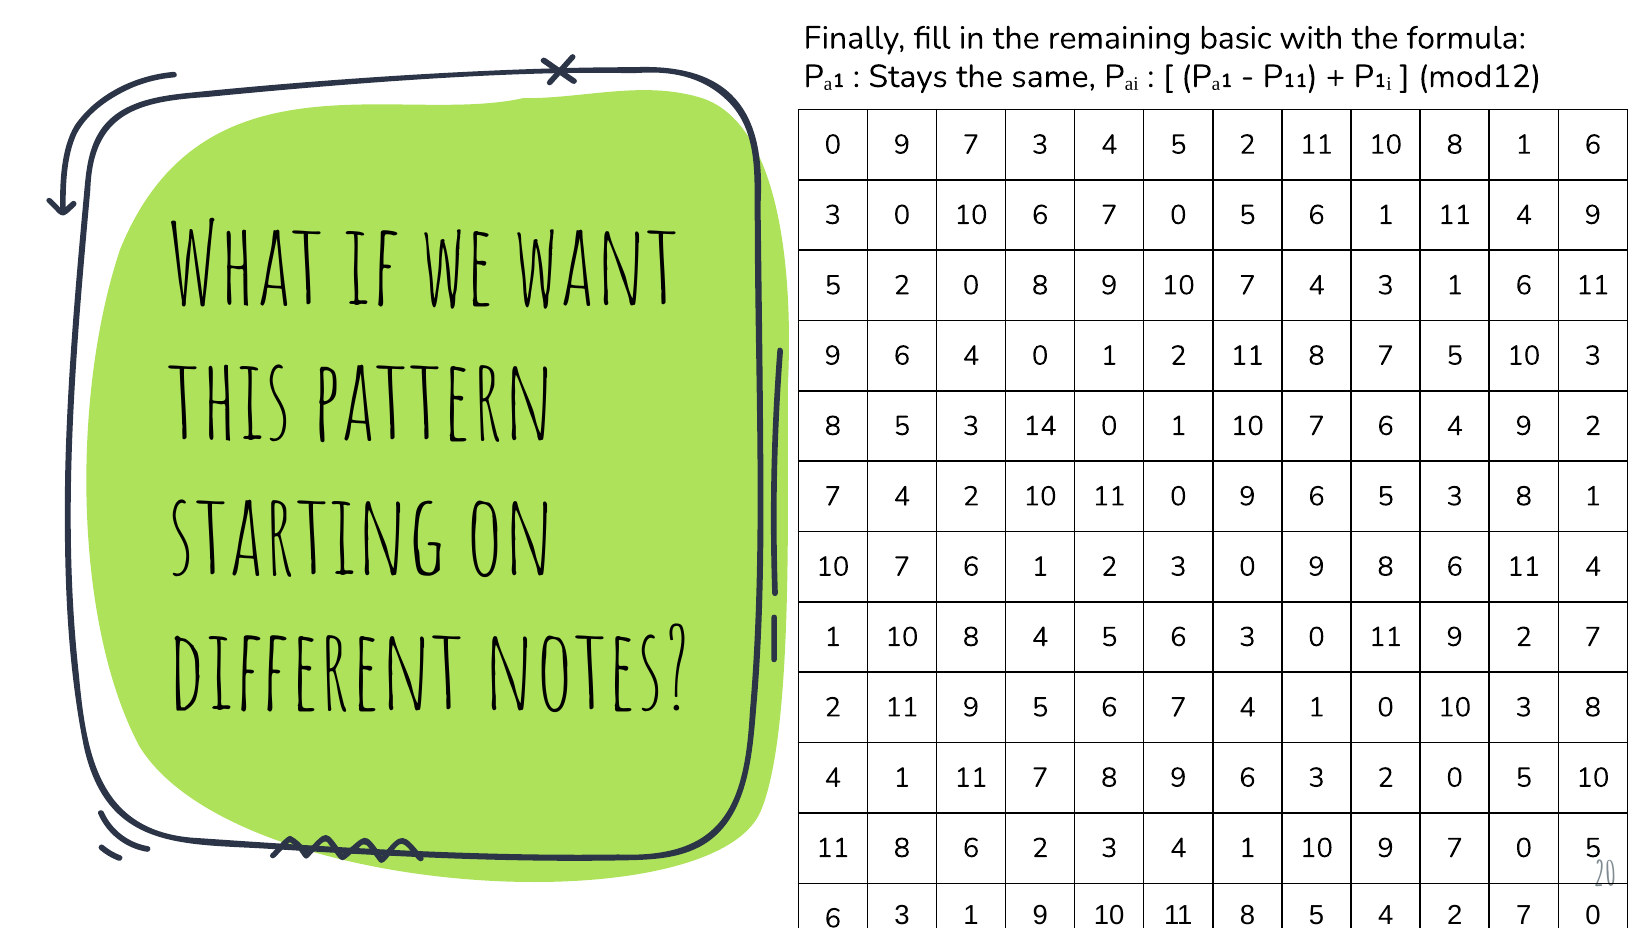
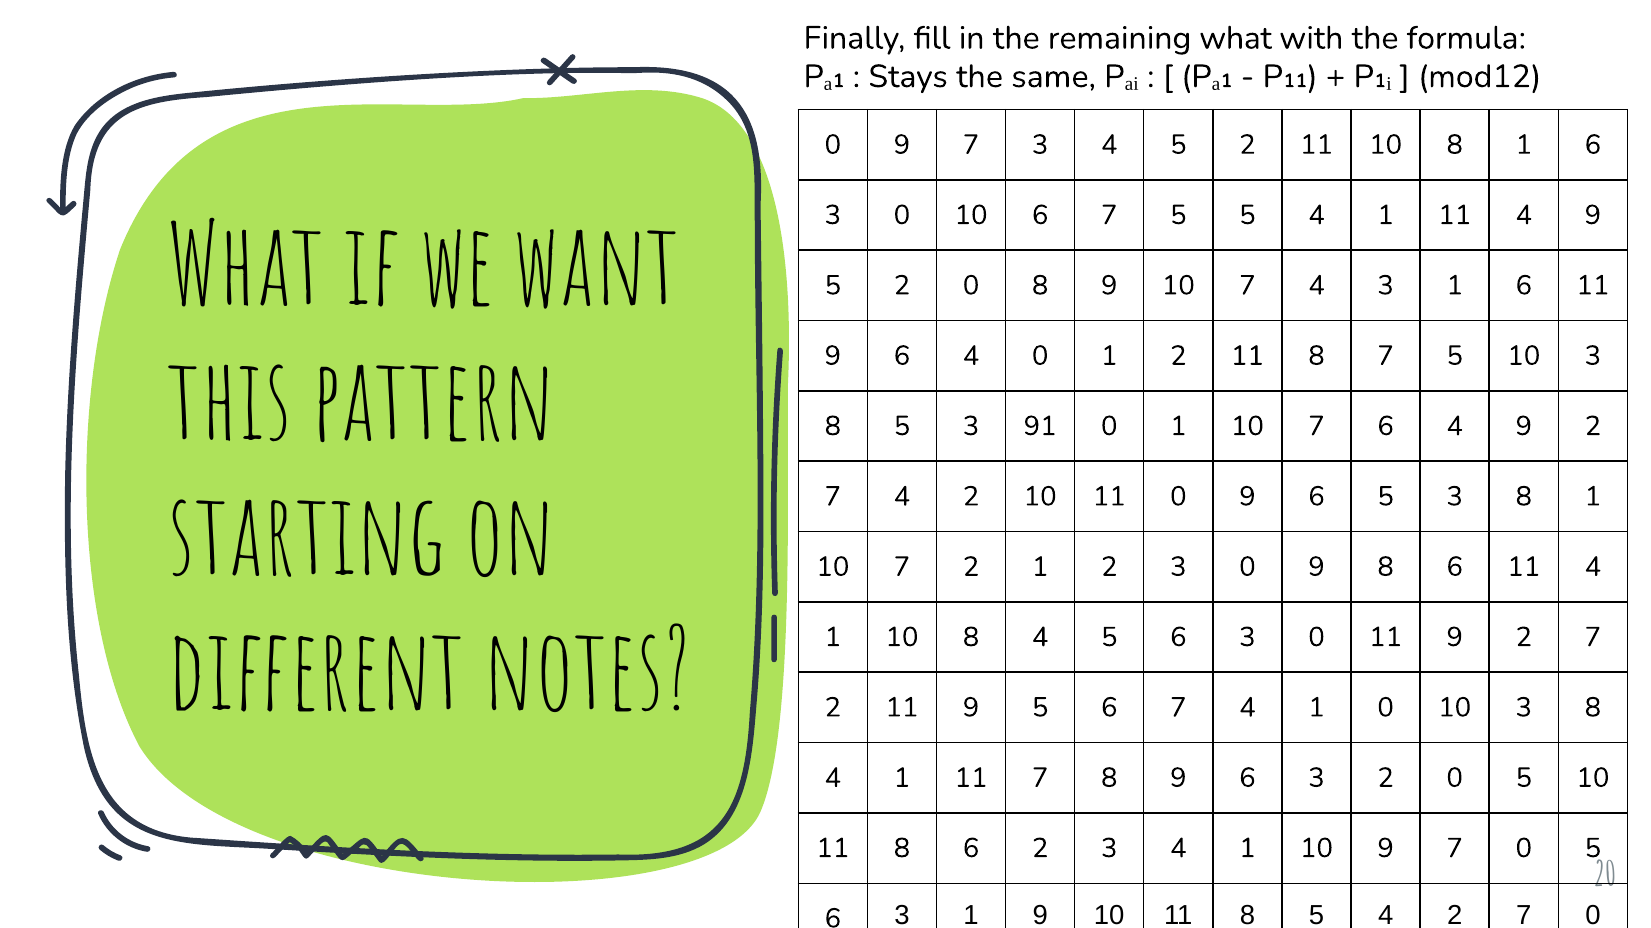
remaining basic: basic -> what
6 7 0: 0 -> 5
6 at (1317, 215): 6 -> 4
14: 14 -> 91
6 at (971, 567): 6 -> 2
